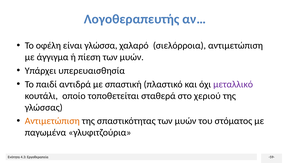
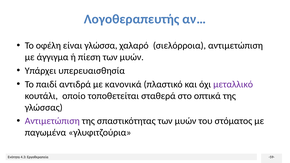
σπαστική: σπαστική -> κανονικά
χεριού: χεριού -> οπτικά
Αντιμετώπιση at (52, 121) colour: orange -> purple
